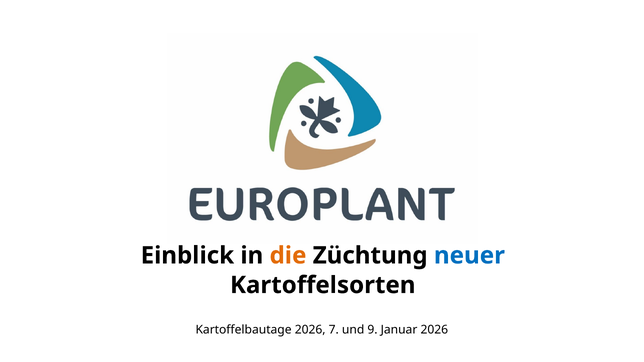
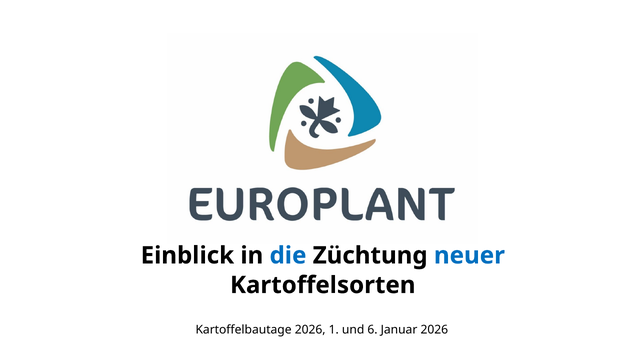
die colour: orange -> blue
7: 7 -> 1
9: 9 -> 6
